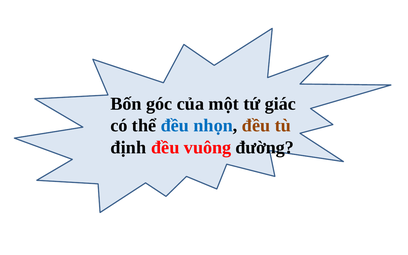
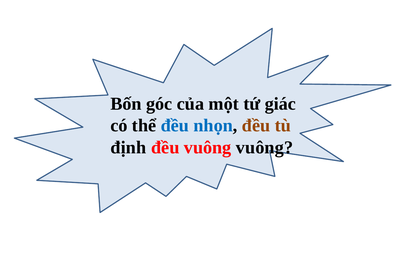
vuông đường: đường -> vuông
